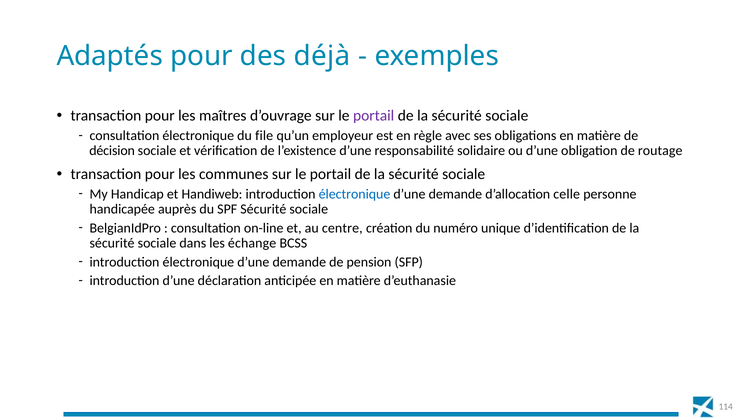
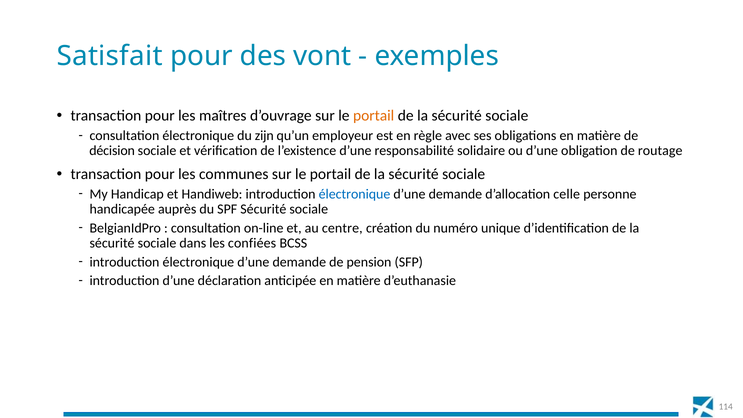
Adaptés: Adaptés -> Satisfait
déjà: déjà -> vont
portail at (374, 116) colour: purple -> orange
file: file -> zijn
échange: échange -> confiées
